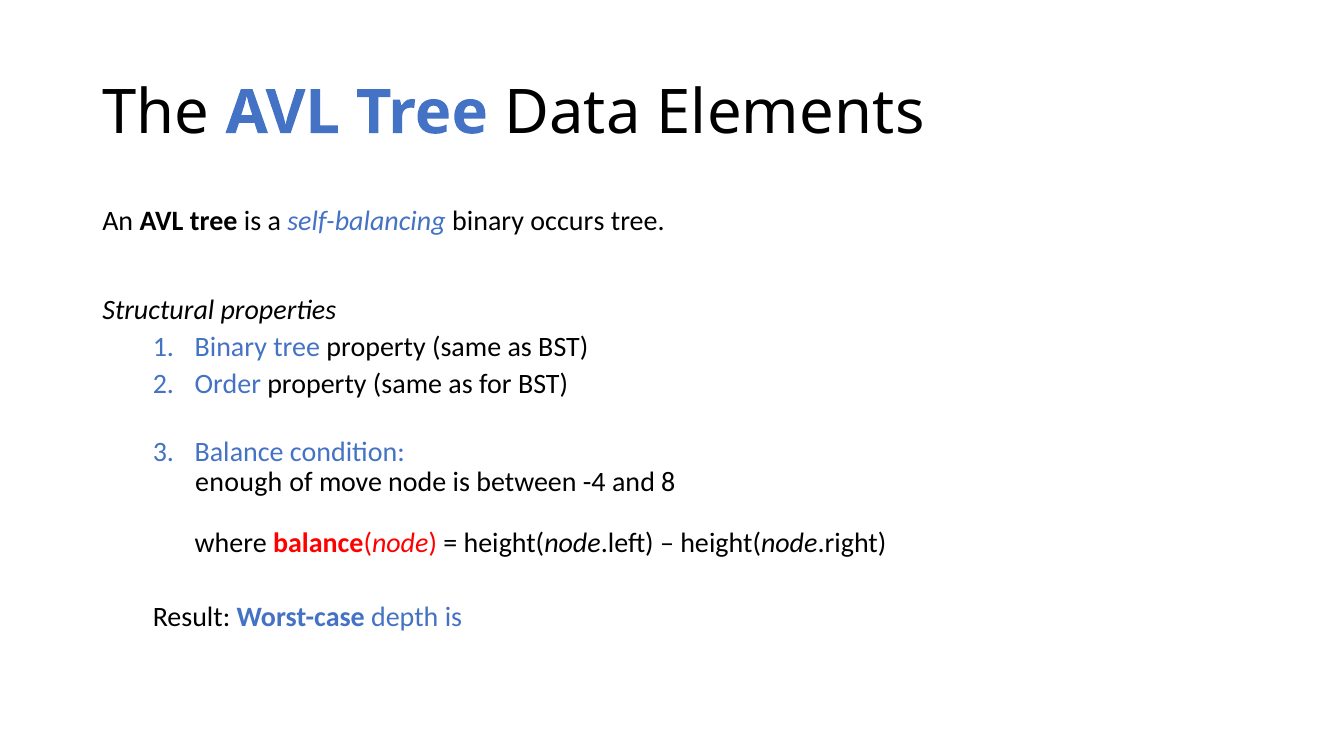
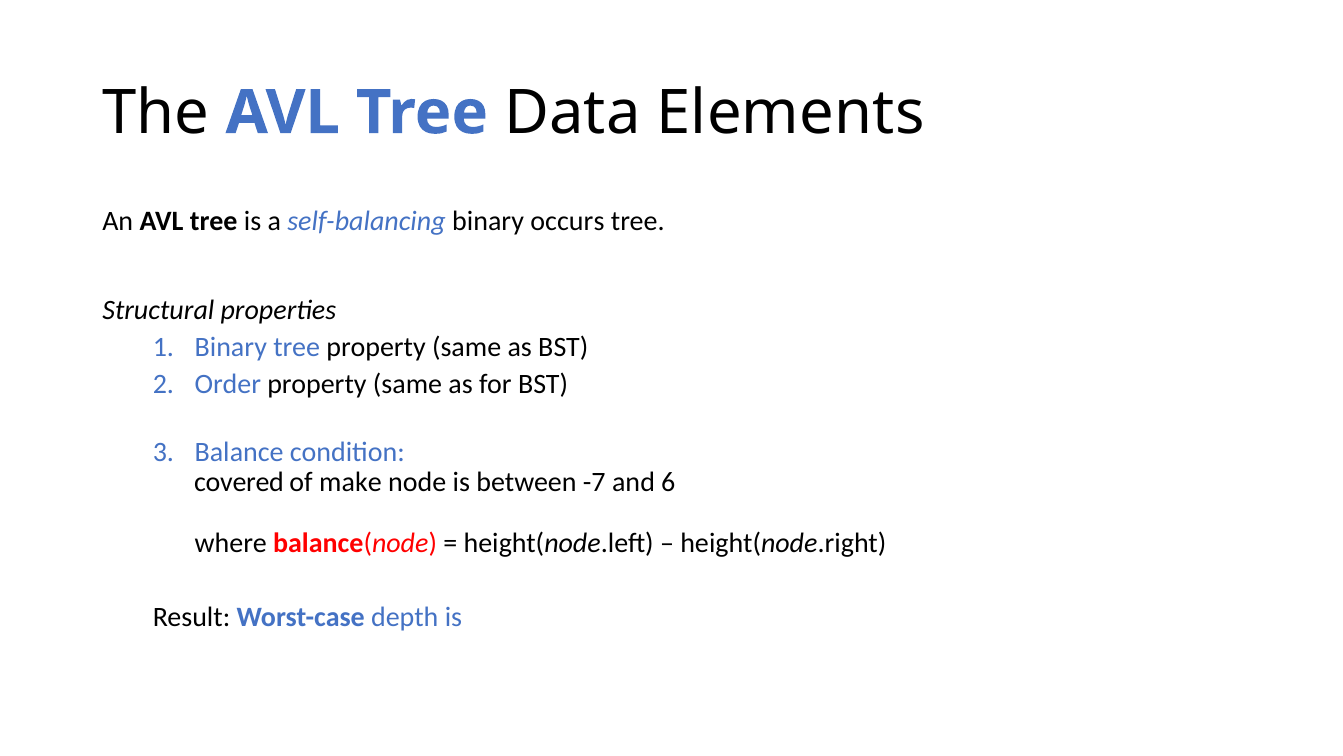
enough: enough -> covered
move: move -> make
-4: -4 -> -7
8: 8 -> 6
